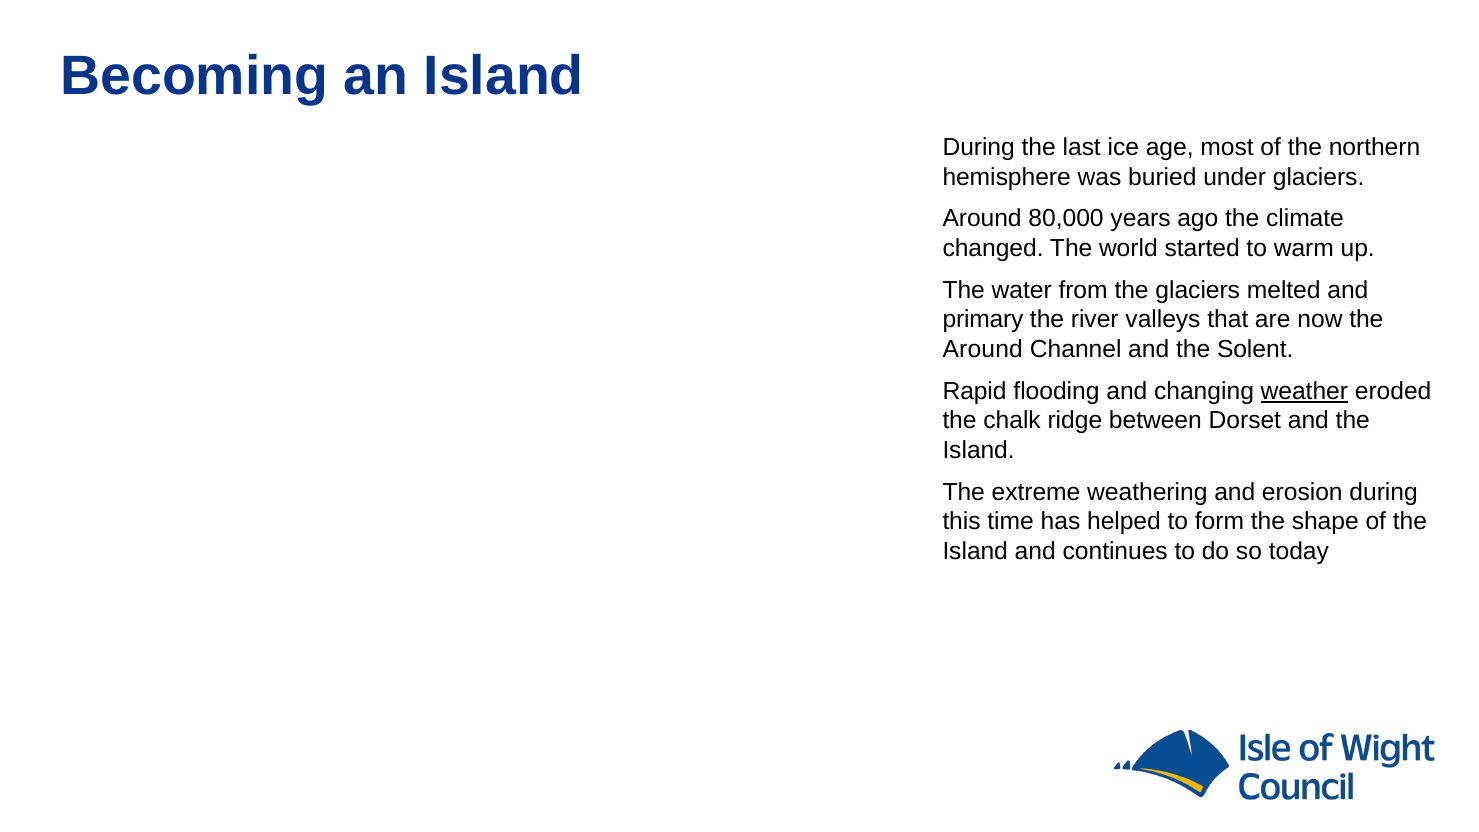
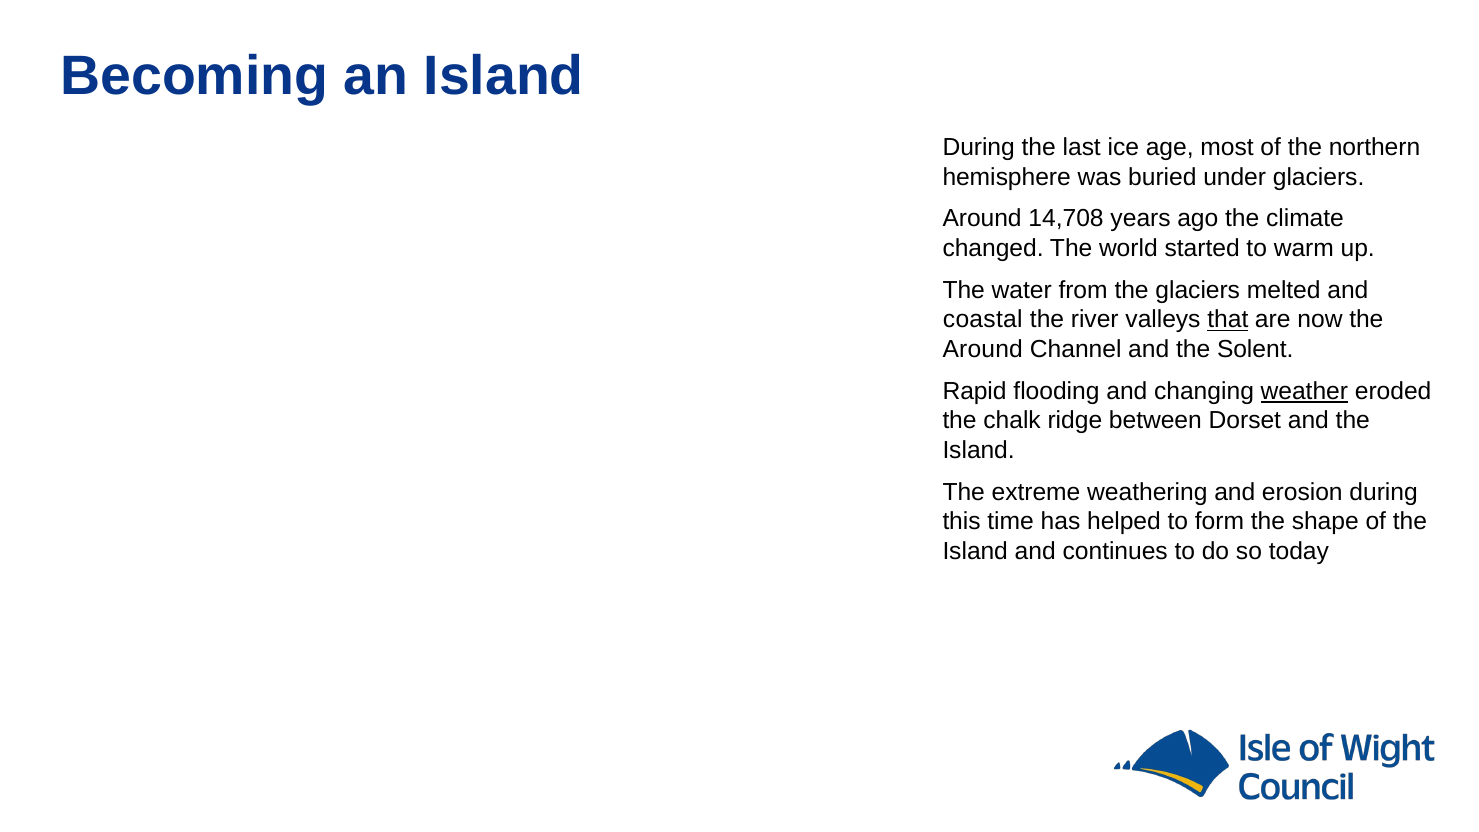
80,000: 80,000 -> 14,708
primary: primary -> coastal
that underline: none -> present
